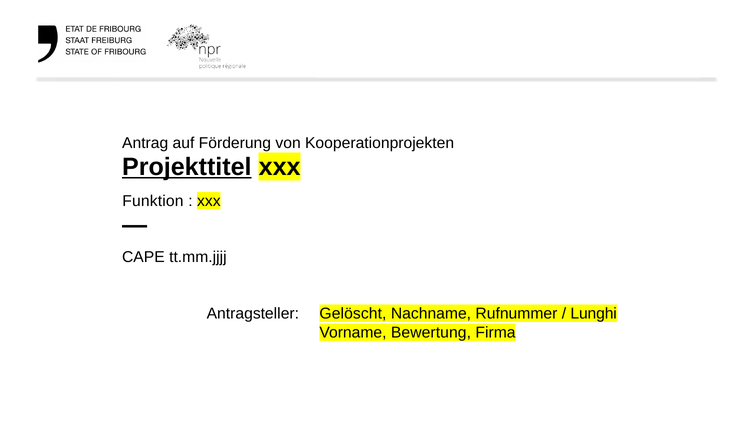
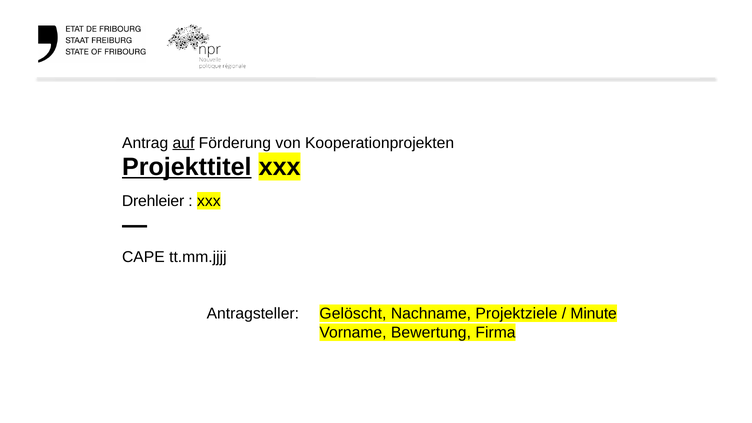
auf underline: none -> present
Funktion: Funktion -> Drehleier
Rufnummer: Rufnummer -> Projektziele
Lunghi: Lunghi -> Minute
